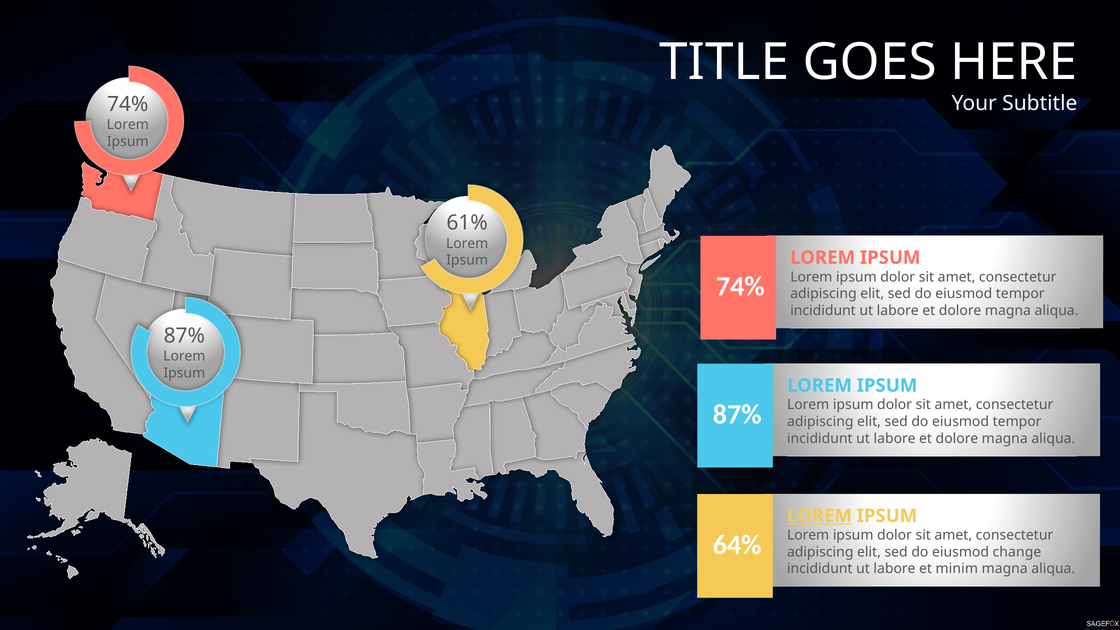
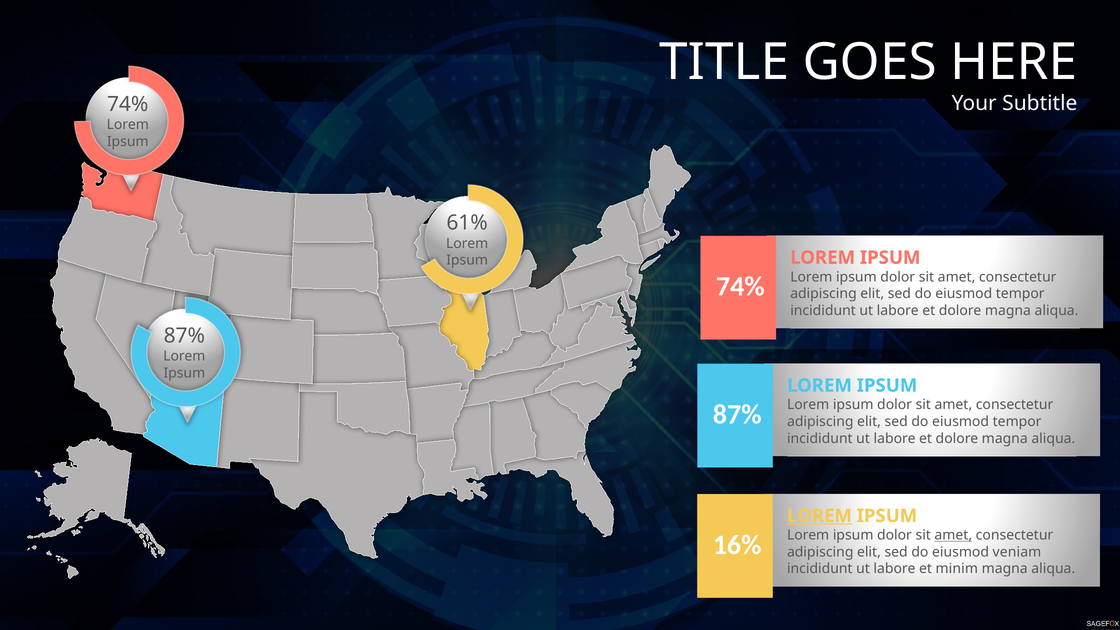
amet at (953, 535) underline: none -> present
64%: 64% -> 16%
change: change -> veniam
